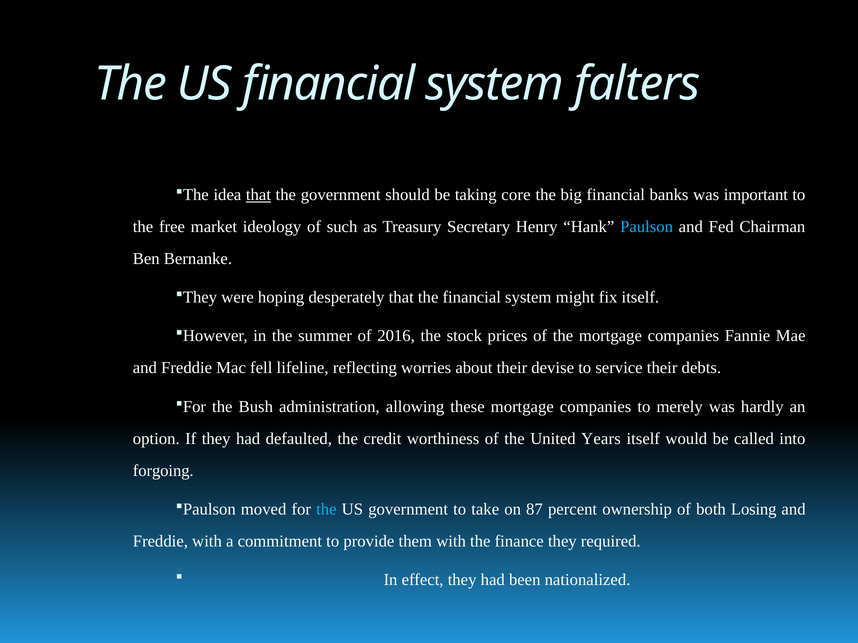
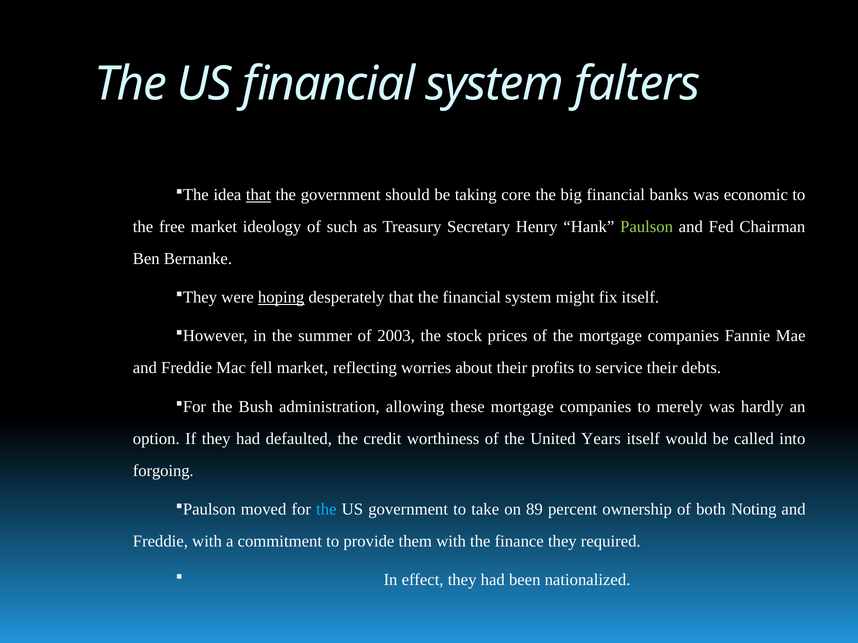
important: important -> economic
Paulson colour: light blue -> light green
hoping underline: none -> present
2016: 2016 -> 2003
fell lifeline: lifeline -> market
devise: devise -> profits
87: 87 -> 89
Losing: Losing -> Noting
